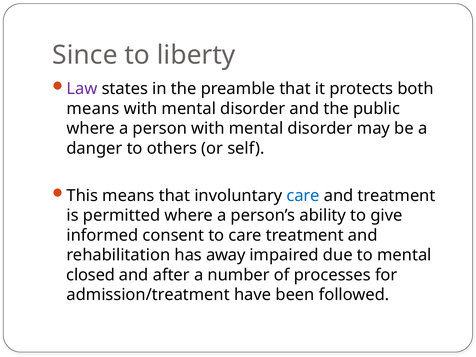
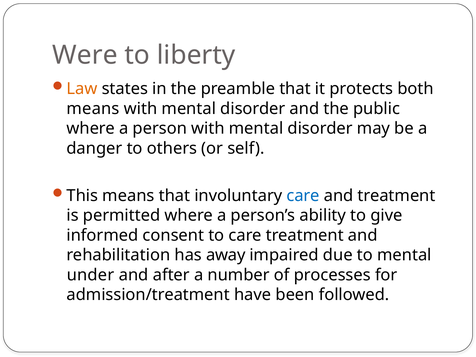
Since: Since -> Were
Law colour: purple -> orange
closed: closed -> under
